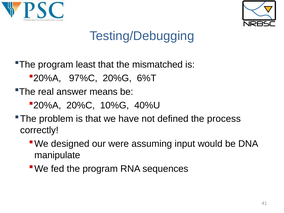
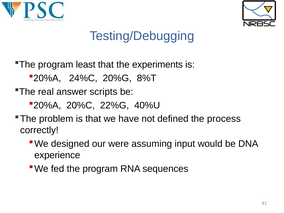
mismatched: mismatched -> experiments
97%C: 97%C -> 24%C
6%T: 6%T -> 8%T
means: means -> scripts
10%G: 10%G -> 22%G
manipulate: manipulate -> experience
